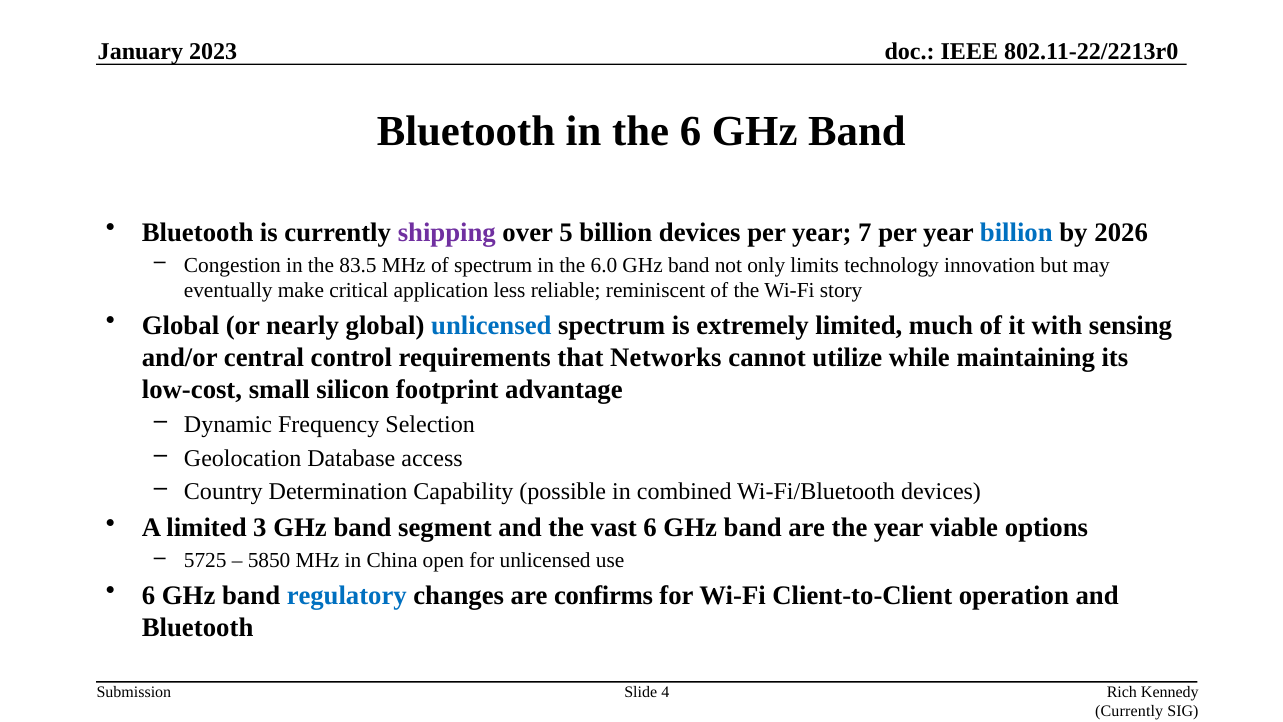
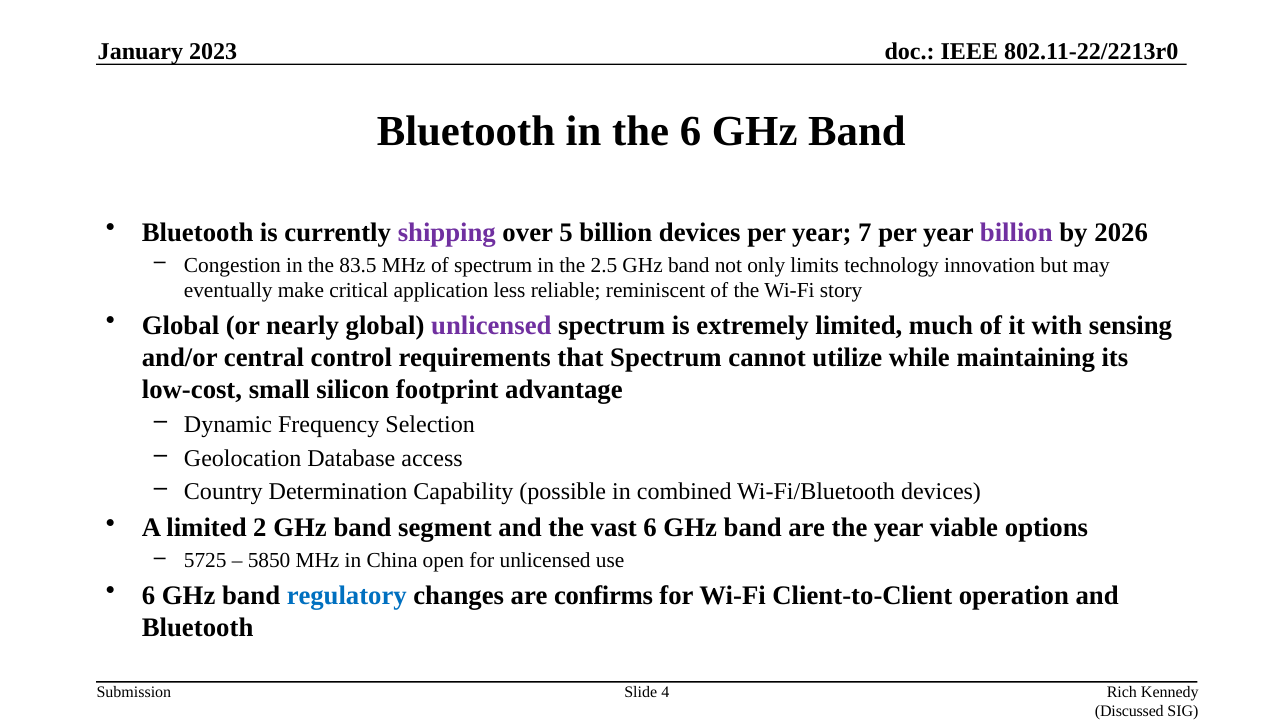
billion at (1016, 232) colour: blue -> purple
6.0: 6.0 -> 2.5
unlicensed at (491, 325) colour: blue -> purple
that Networks: Networks -> Spectrum
3: 3 -> 2
Currently at (1129, 711): Currently -> Discussed
